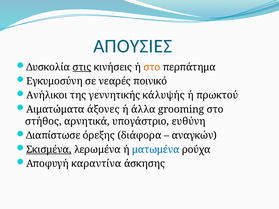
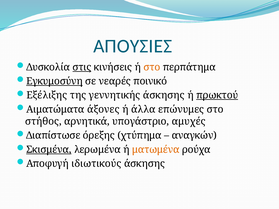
Εγκυμοσύνη underline: none -> present
Ανήλικοι: Ανήλικοι -> Εξέλιξης
γεννητικής κάλυψής: κάλυψής -> άσκησης
πρωκτού underline: none -> present
grooming: grooming -> επώνυμες
ευθύνη: ευθύνη -> αμυχές
διάφορα: διάφορα -> χτύπημα
ματωμένα colour: blue -> orange
καραντίνα: καραντίνα -> ιδιωτικούς
